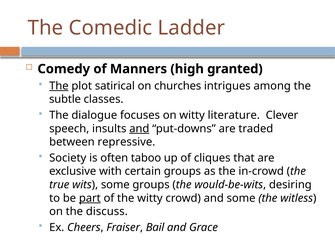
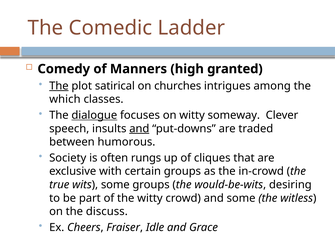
subtle: subtle -> which
dialogue underline: none -> present
literature: literature -> someway
repressive: repressive -> humorous
taboo: taboo -> rungs
part underline: present -> none
Bail: Bail -> Idle
